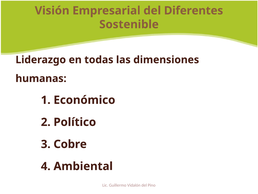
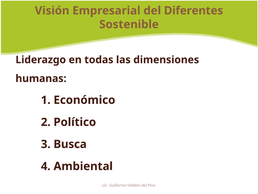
Cobre: Cobre -> Busca
